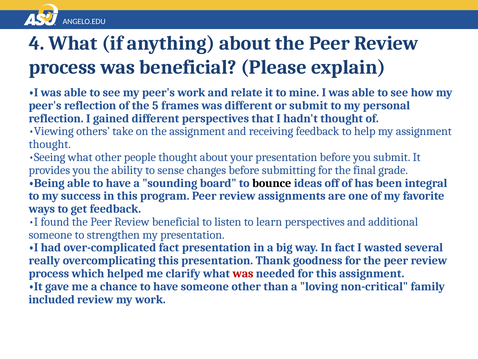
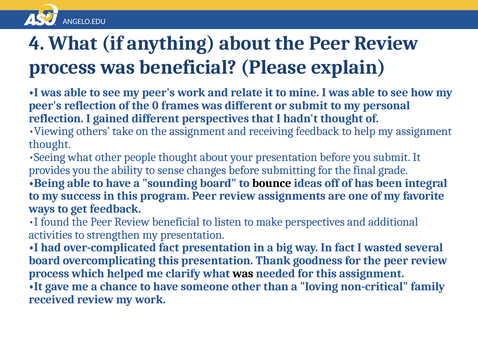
5: 5 -> 0
learn: learn -> make
someone at (50, 234): someone -> activities
really at (44, 260): really -> board
was at (243, 273) colour: red -> black
included: included -> received
